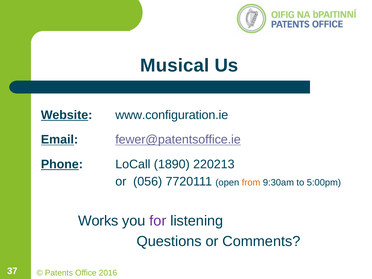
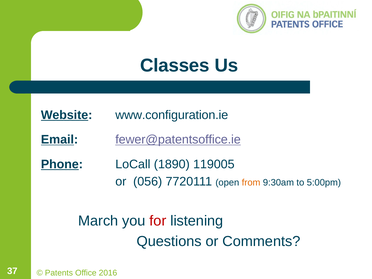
Musical: Musical -> Classes
220213: 220213 -> 119005
Works: Works -> March
for colour: purple -> red
